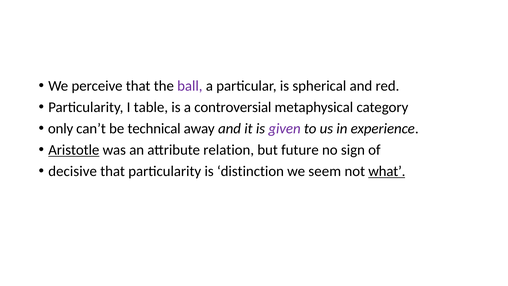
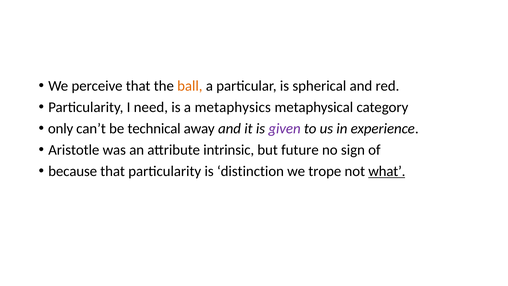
ball colour: purple -> orange
table: table -> need
controversial: controversial -> metaphysics
Aristotle underline: present -> none
relation: relation -> intrinsic
decisive: decisive -> because
seem: seem -> trope
